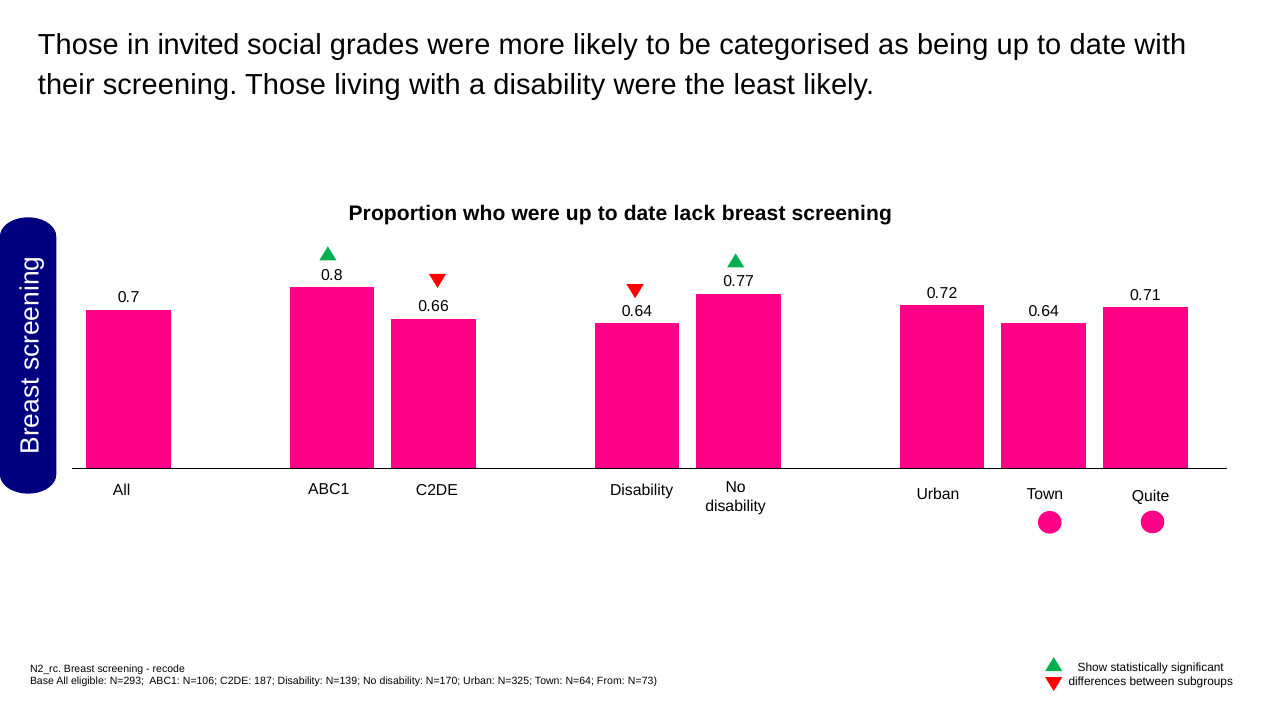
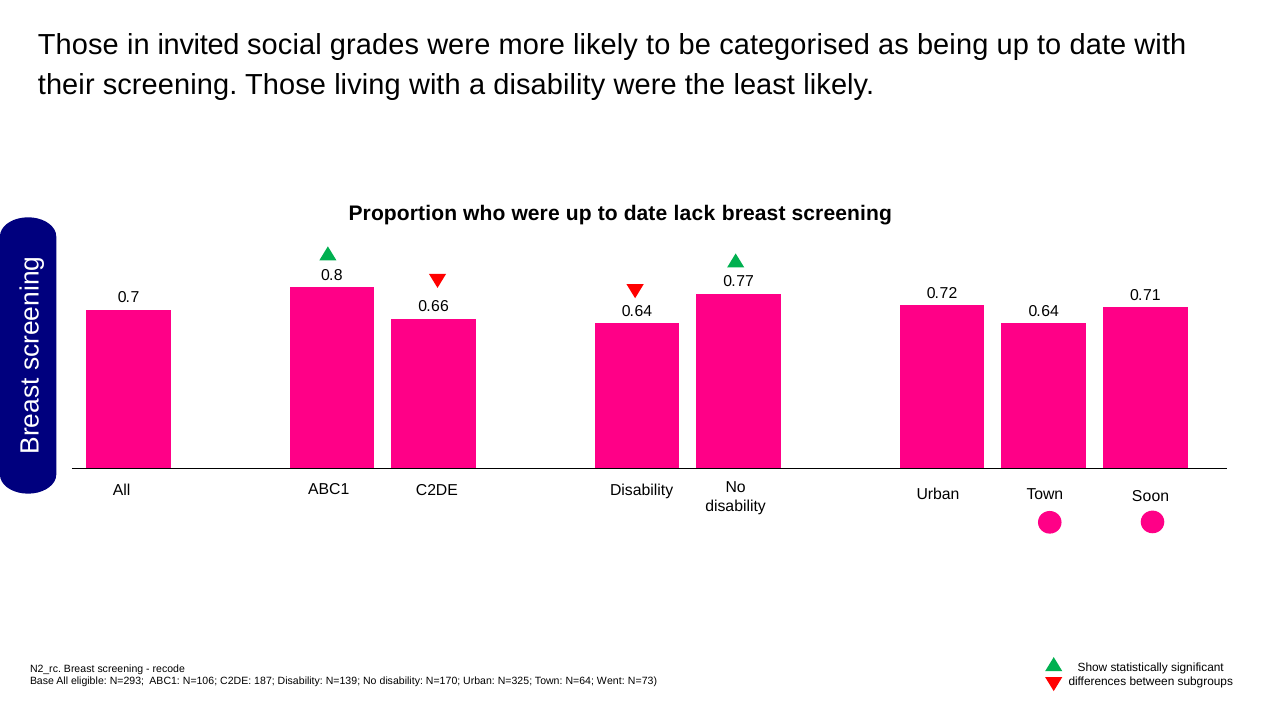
Quite: Quite -> Soon
From: From -> Went
